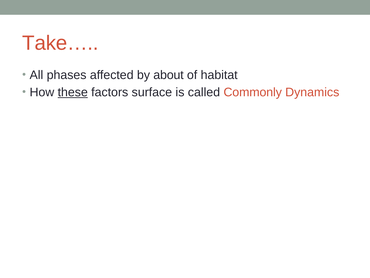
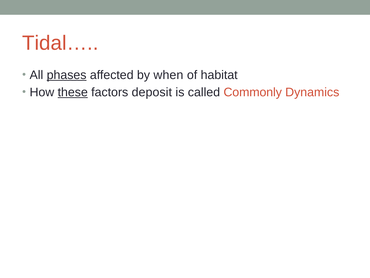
Take…: Take… -> Tidal…
phases underline: none -> present
about: about -> when
surface: surface -> deposit
